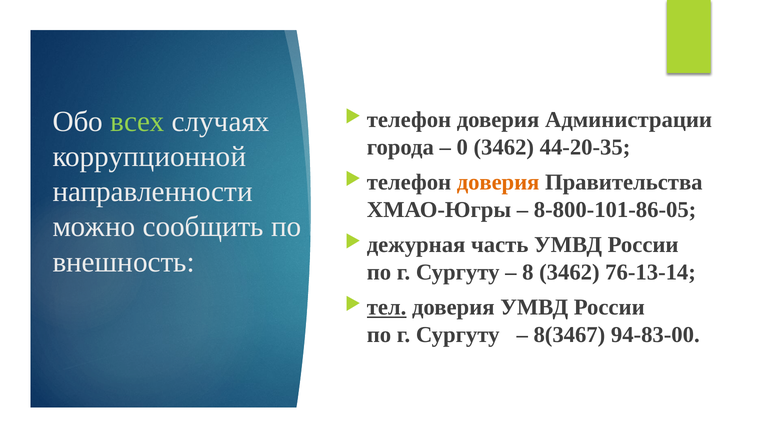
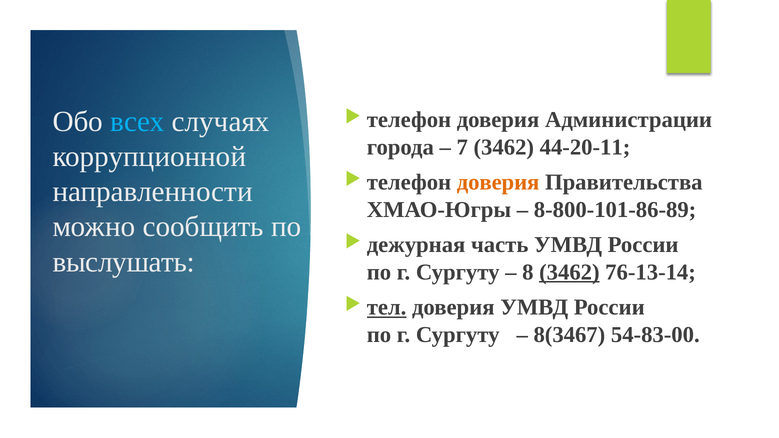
всех colour: light green -> light blue
0: 0 -> 7
44-20-35: 44-20-35 -> 44-20-11
8-800-101-86-05: 8-800-101-86-05 -> 8-800-101-86-89
внешность: внешность -> выслушать
3462 at (569, 272) underline: none -> present
94-83-00: 94-83-00 -> 54-83-00
